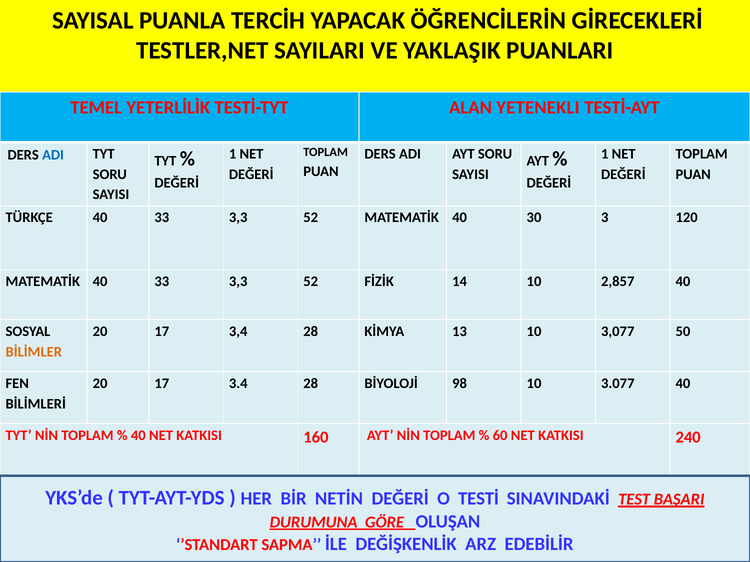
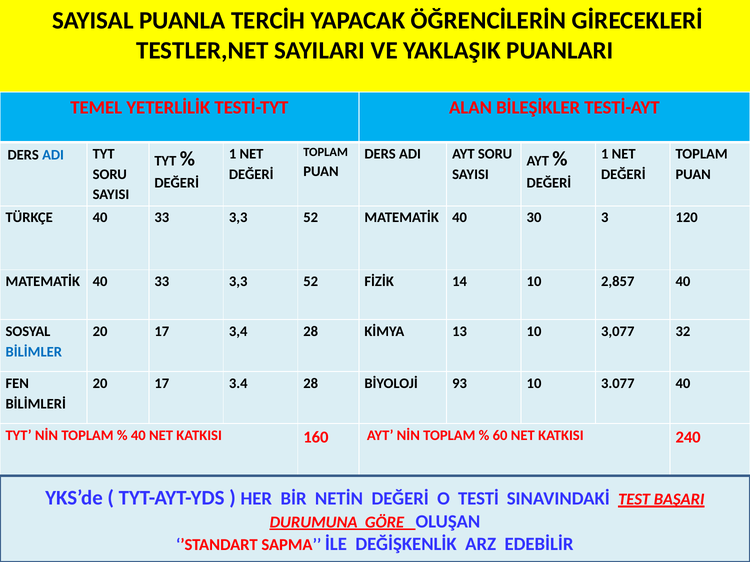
YETENEKLI: YETENEKLI -> BİLEŞİKLER
50: 50 -> 32
BİLİMLER colour: orange -> blue
98: 98 -> 93
